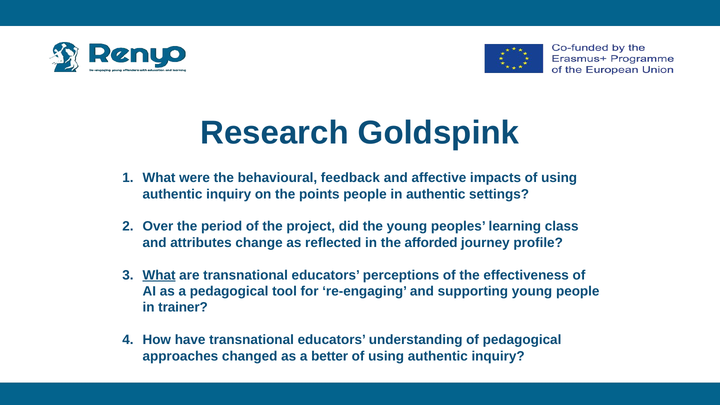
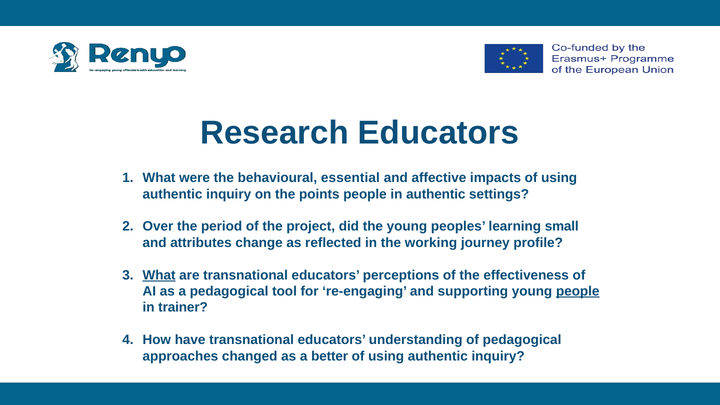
Research Goldspink: Goldspink -> Educators
feedback: feedback -> essential
class: class -> small
afforded: afforded -> working
people at (578, 291) underline: none -> present
